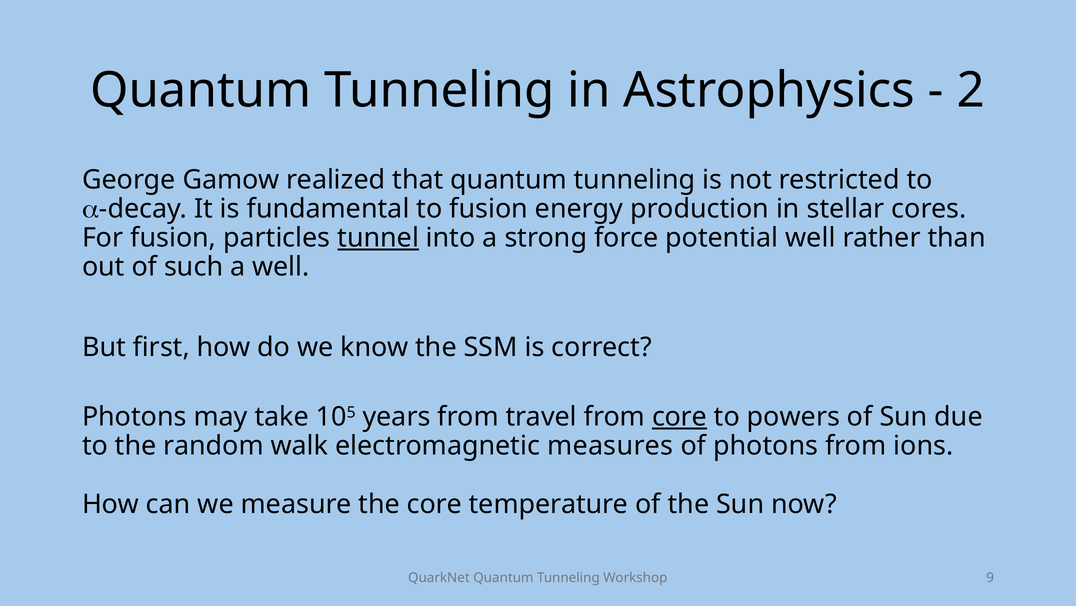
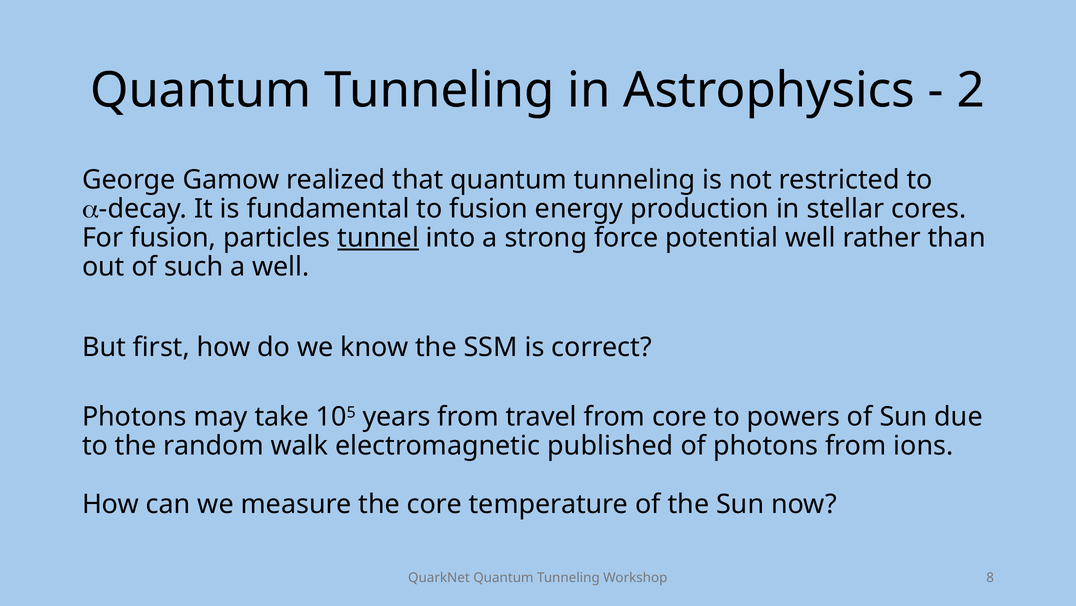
core at (680, 416) underline: present -> none
measures: measures -> published
9: 9 -> 8
